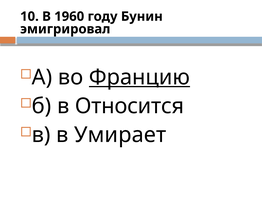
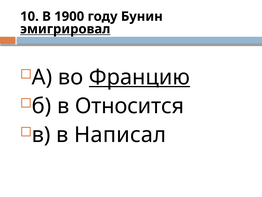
1960: 1960 -> 1900
эмигрировал underline: none -> present
Умирает: Умирает -> Написал
